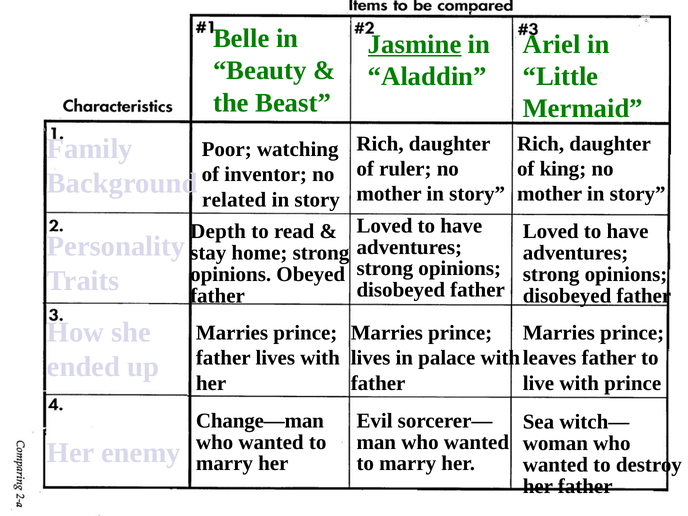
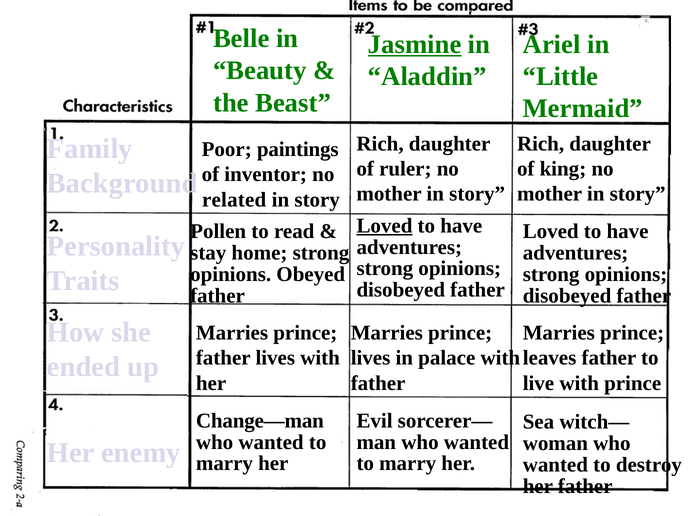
watching: watching -> paintings
Loved at (384, 226) underline: none -> present
Depth: Depth -> Pollen
